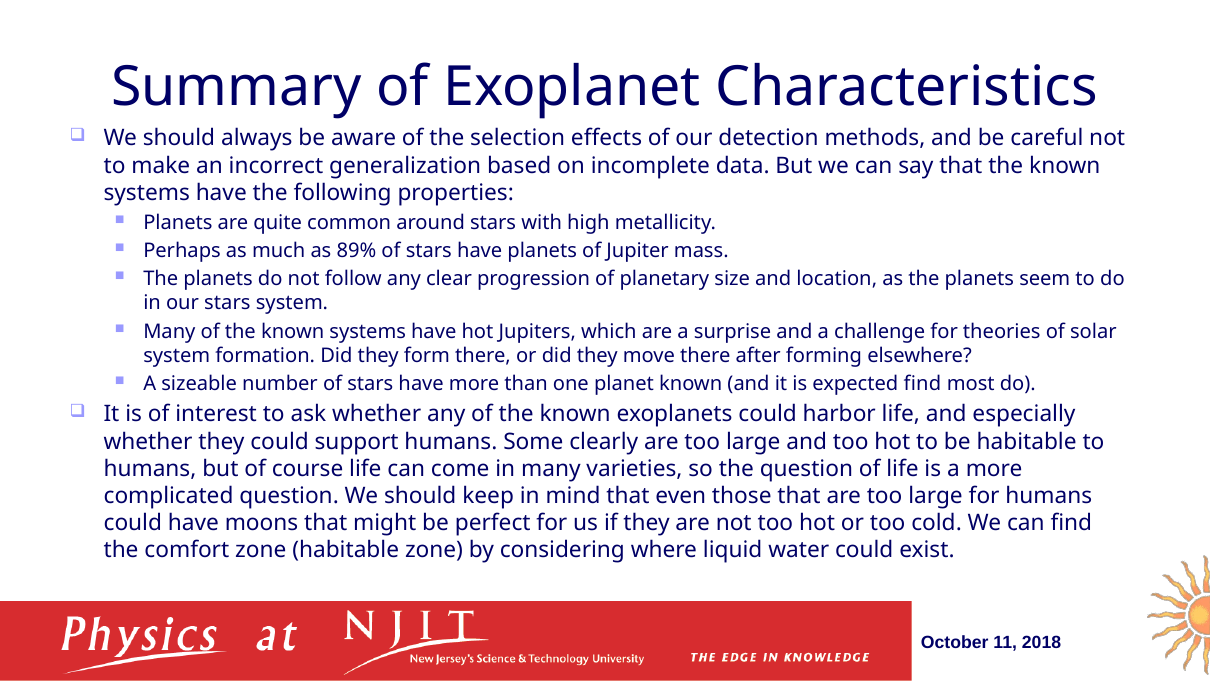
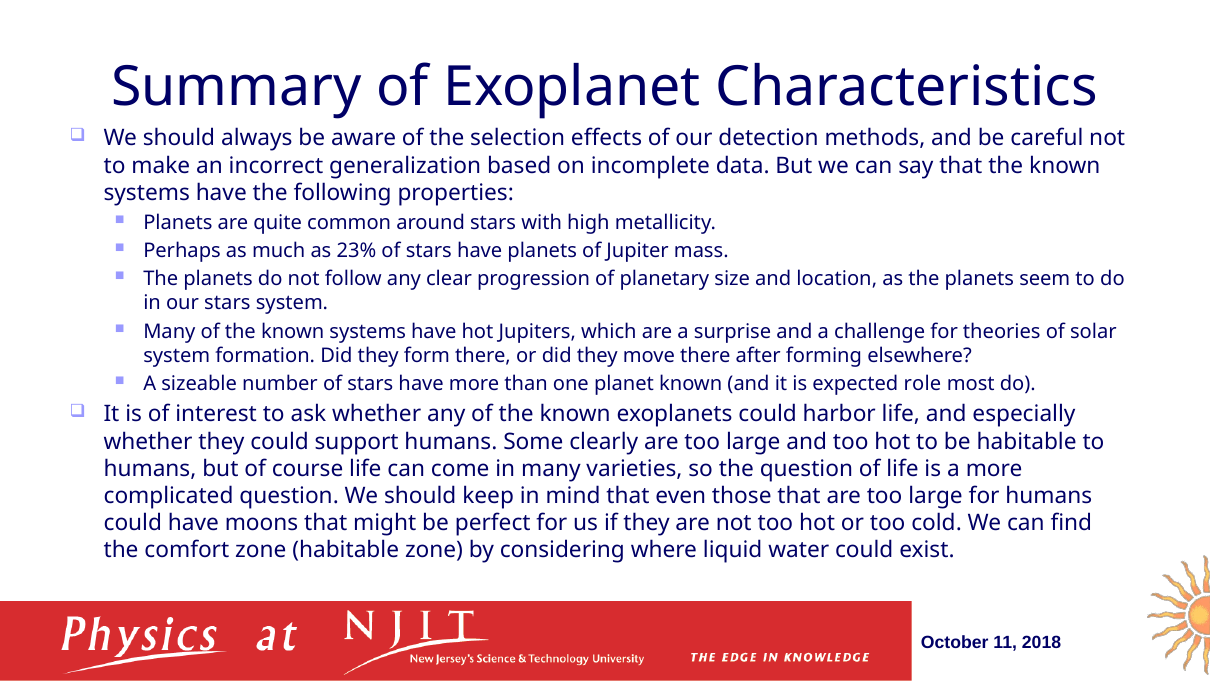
89%: 89% -> 23%
expected find: find -> role
